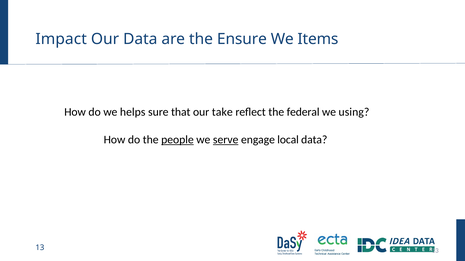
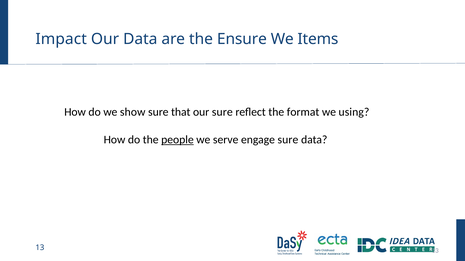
helps: helps -> show
our take: take -> sure
federal: federal -> format
serve underline: present -> none
engage local: local -> sure
